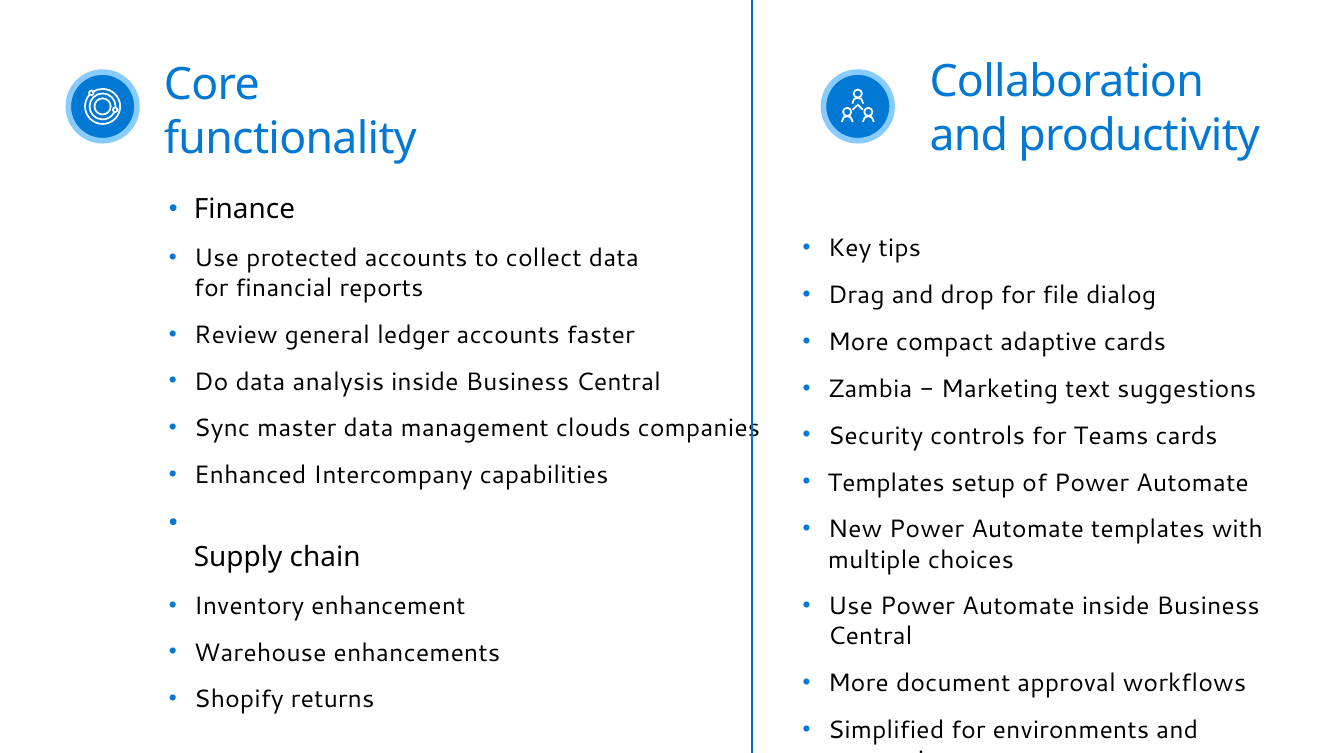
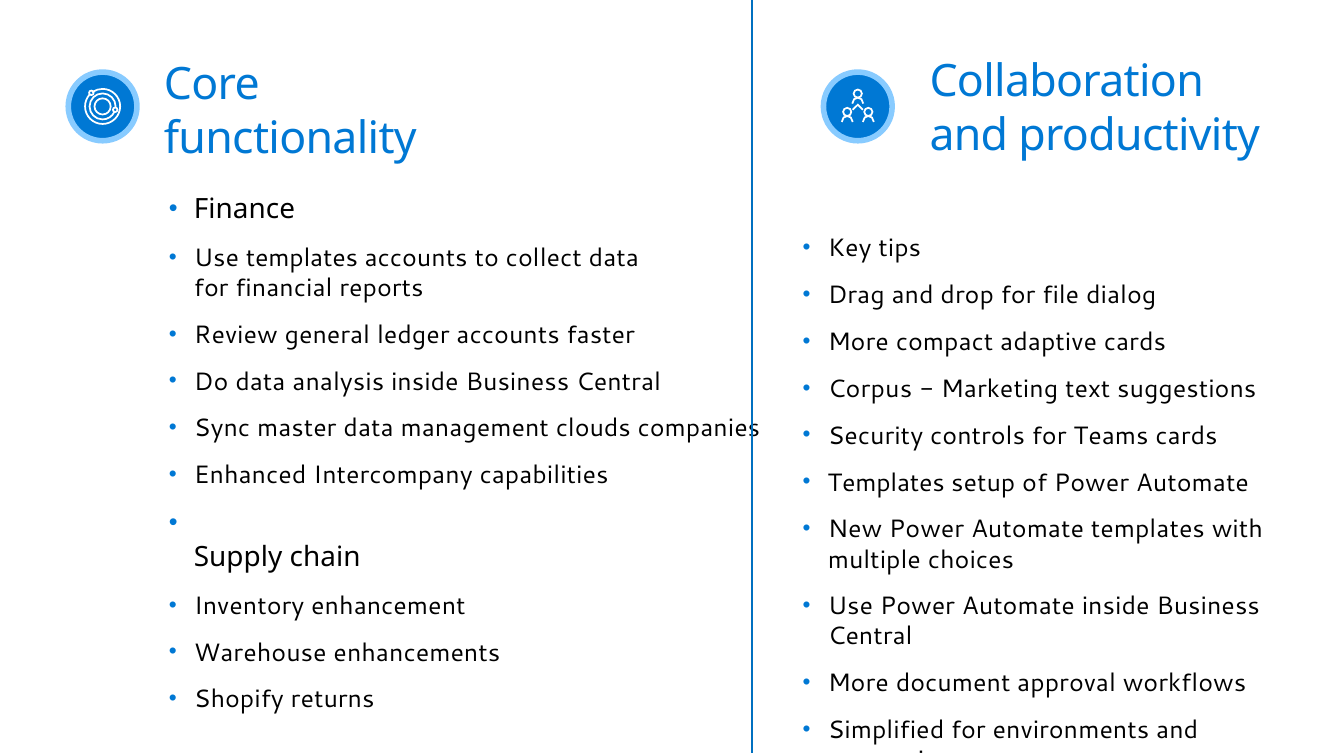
Use protected: protected -> templates
Zambia: Zambia -> Corpus
